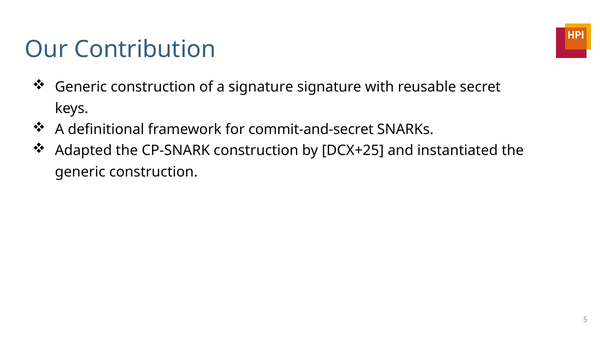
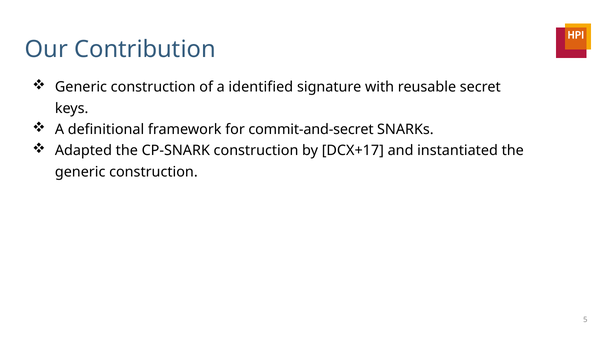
a signature: signature -> identified
DCX+25: DCX+25 -> DCX+17
